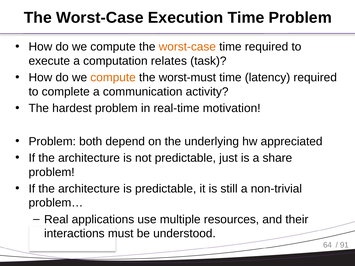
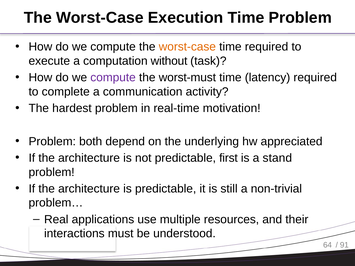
relates: relates -> without
compute at (113, 78) colour: orange -> purple
just: just -> first
share: share -> stand
